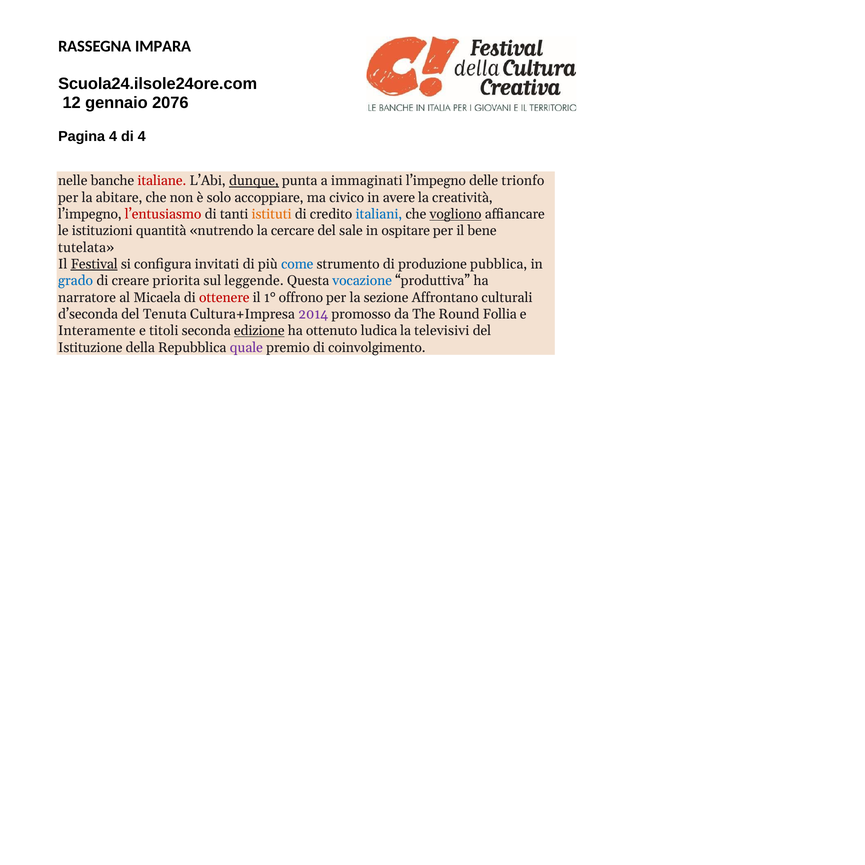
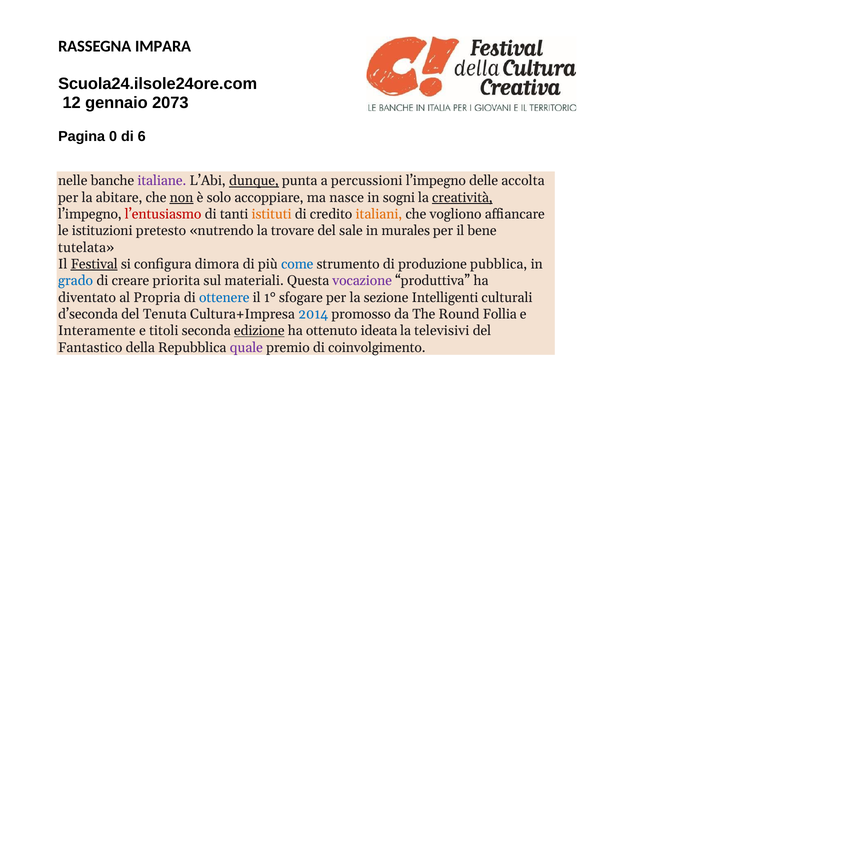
2076: 2076 -> 2073
Pagina 4: 4 -> 0
di 4: 4 -> 6
italiane colour: red -> purple
immaginati: immaginati -> percussioni
trionfo: trionfo -> accolta
non underline: none -> present
civico: civico -> nasce
avere: avere -> sogni
creatività underline: none -> present
italiani colour: blue -> orange
vogliono underline: present -> none
quantità: quantità -> pretesto
cercare: cercare -> trovare
ospitare: ospitare -> murales
invitati: invitati -> dimora
leggende: leggende -> materiali
vocazione colour: blue -> purple
narratore: narratore -> diventato
Micaela: Micaela -> Propria
ottenere colour: red -> blue
offrono: offrono -> sfogare
Affrontano: Affrontano -> Intelligenti
2014 colour: purple -> blue
ludica: ludica -> ideata
Istituzione: Istituzione -> Fantastico
